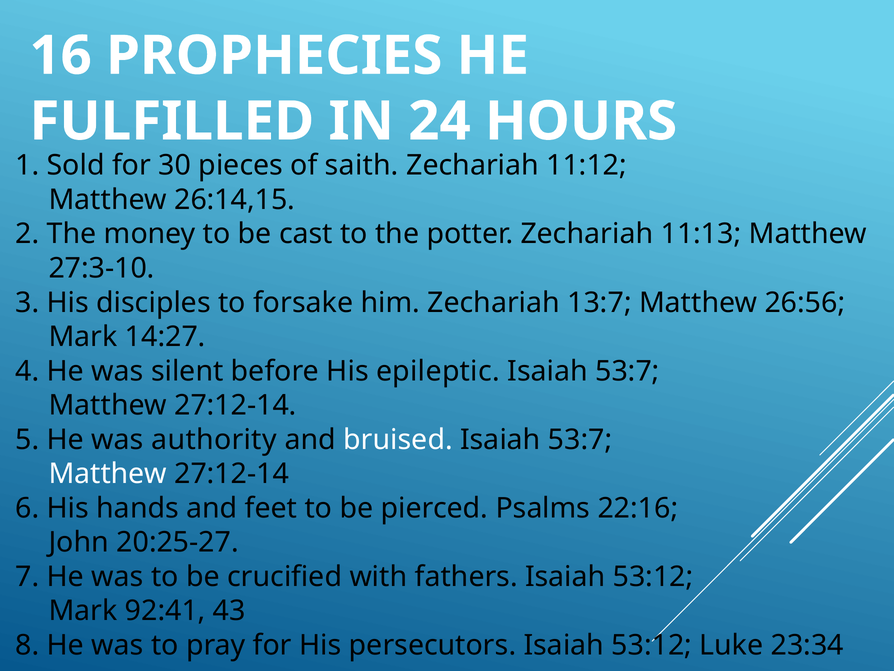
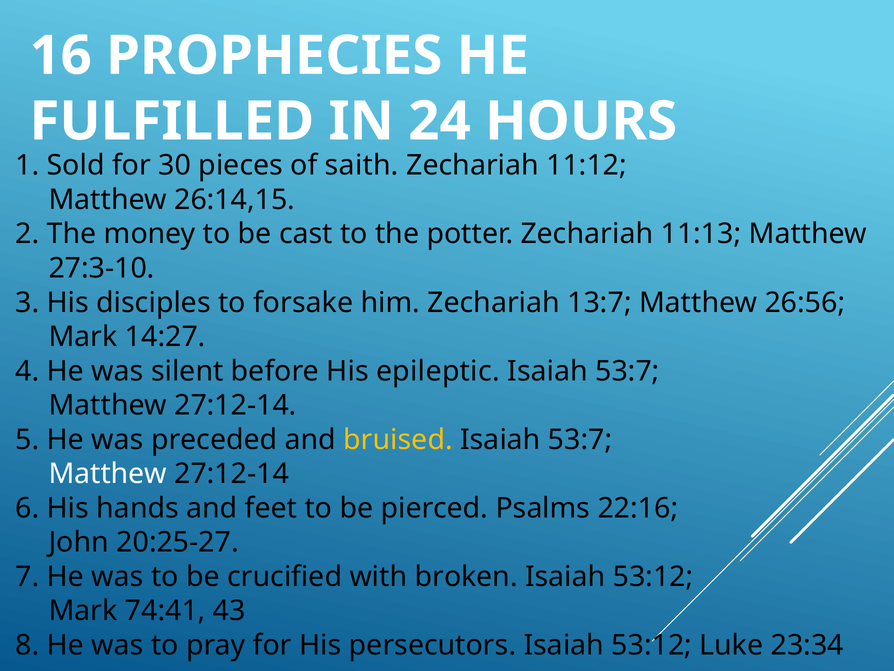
authority: authority -> preceded
bruised colour: white -> yellow
fathers: fathers -> broken
92:41: 92:41 -> 74:41
